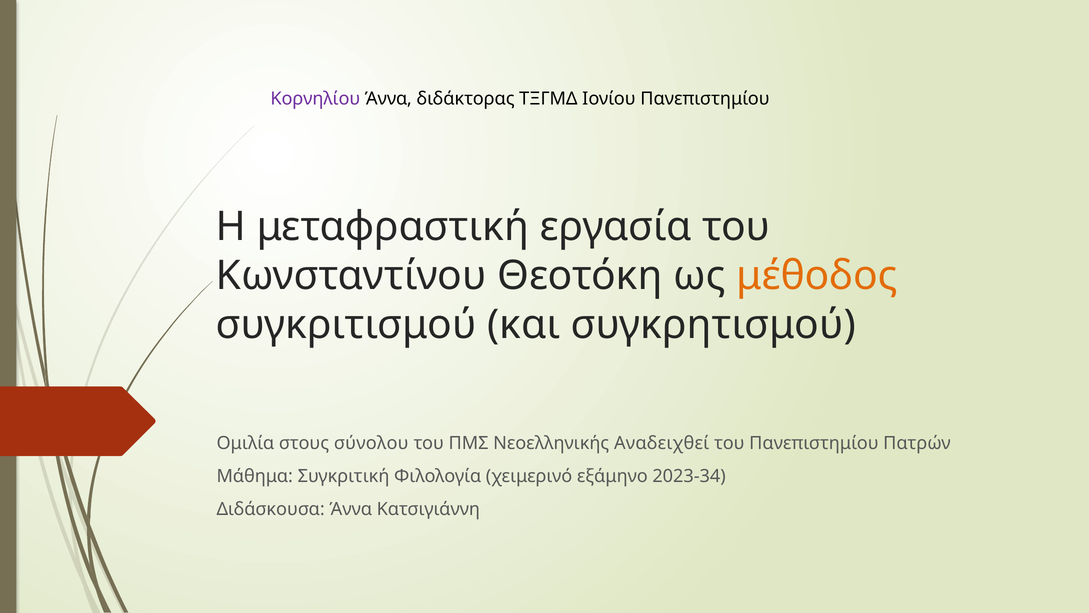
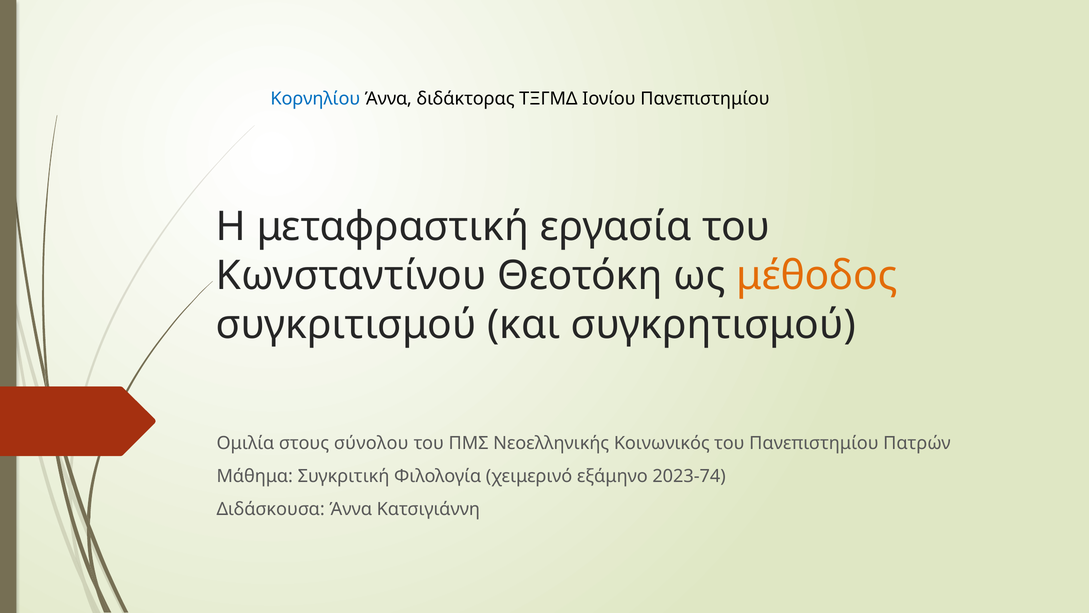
Κορνηλίου colour: purple -> blue
Αναδειχθεί: Αναδειχθεί -> Κοινωνικός
2023-34: 2023-34 -> 2023-74
